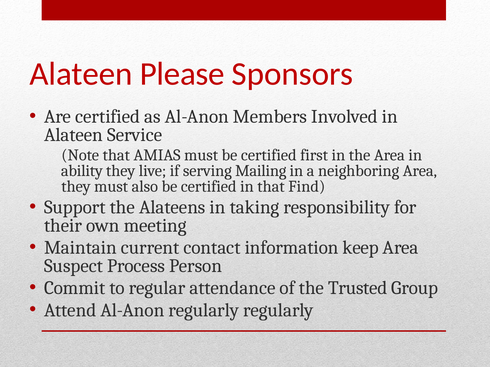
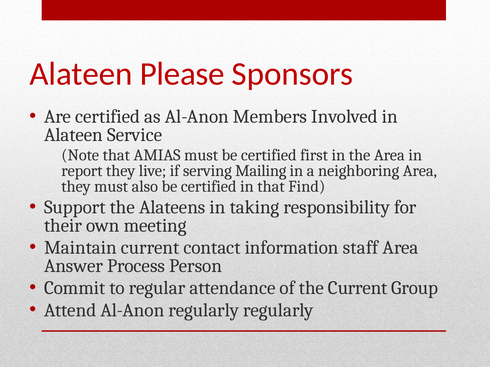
ability: ability -> report
keep: keep -> staff
Suspect: Suspect -> Answer
the Trusted: Trusted -> Current
